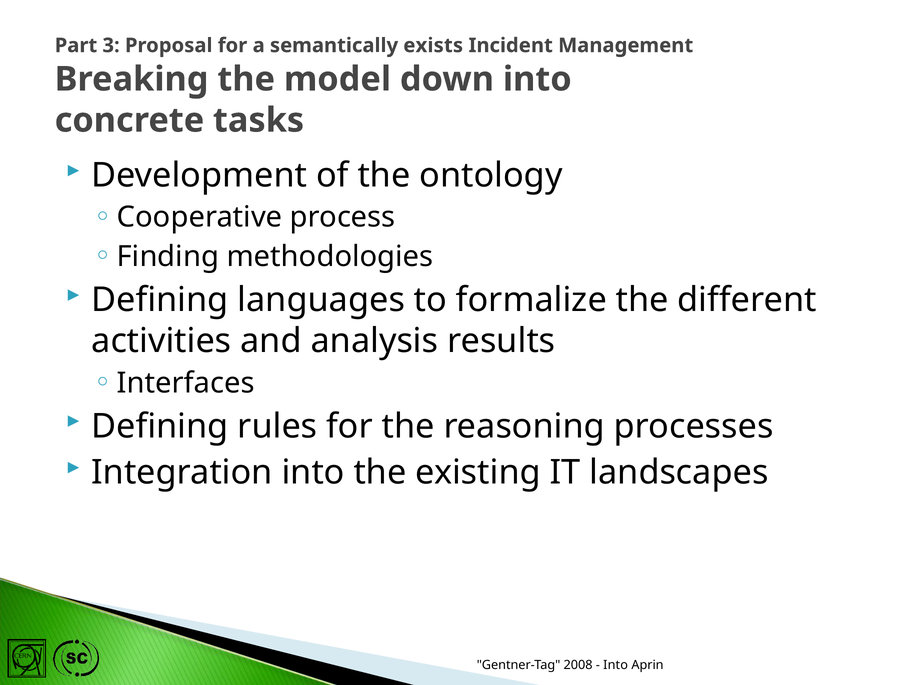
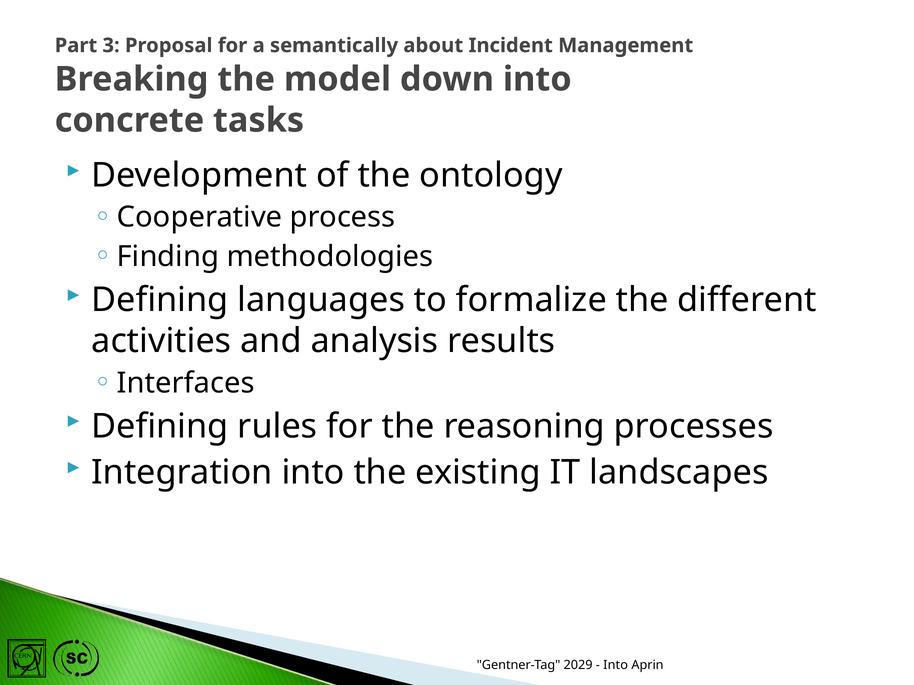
exists: exists -> about
2008: 2008 -> 2029
